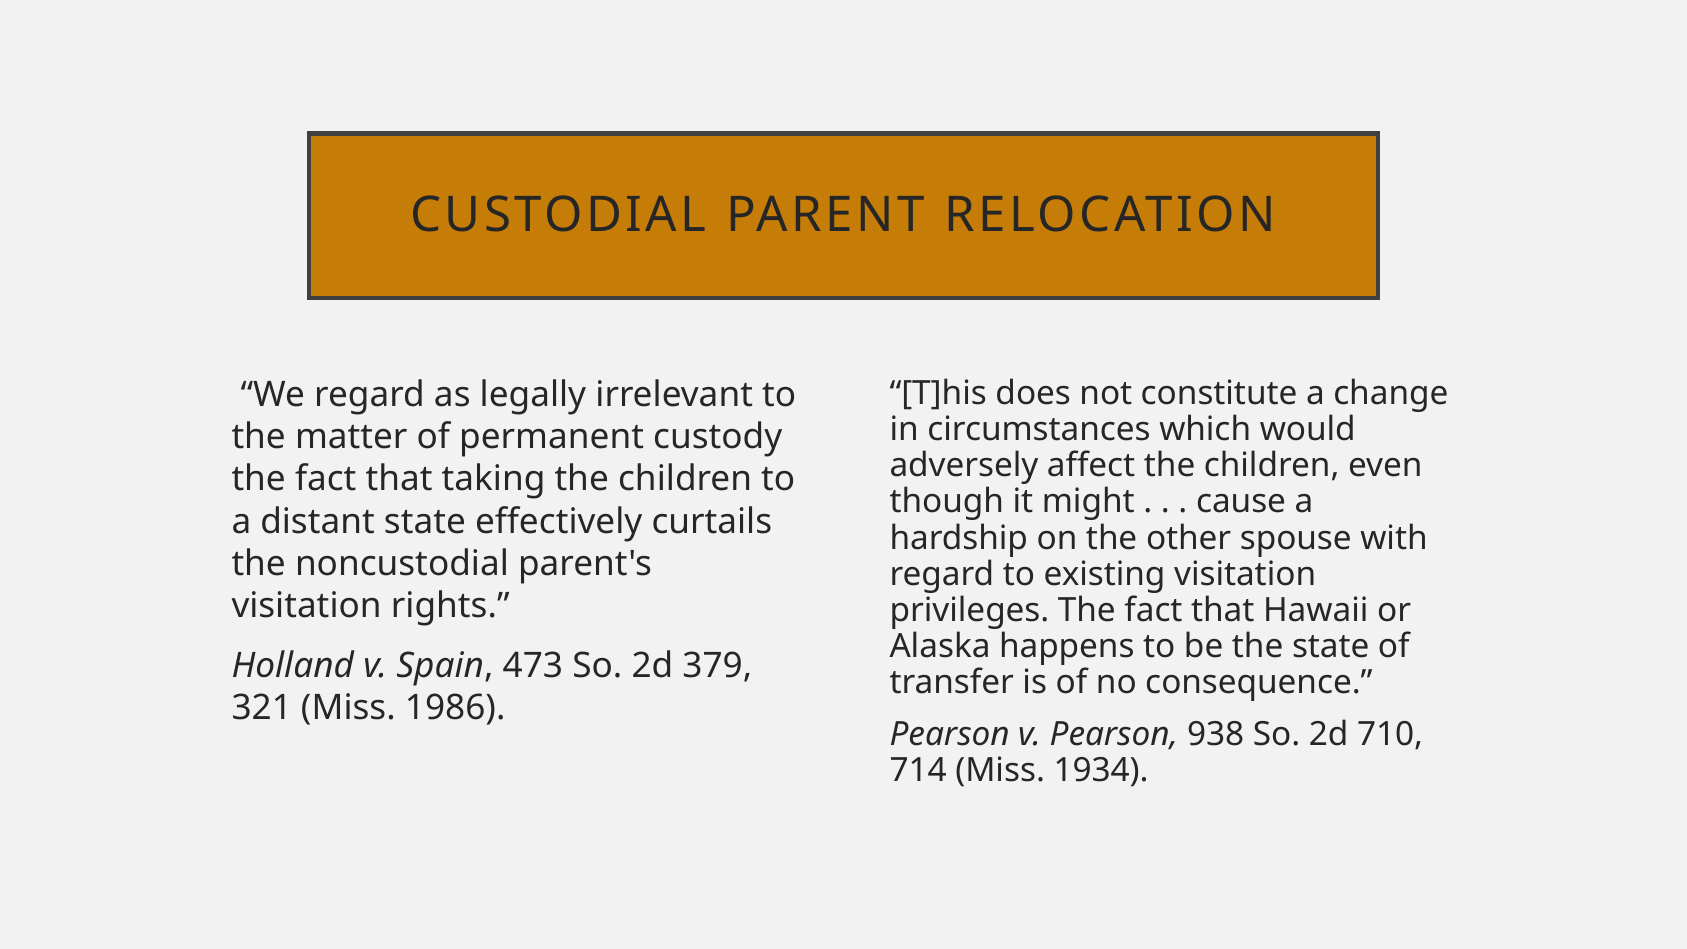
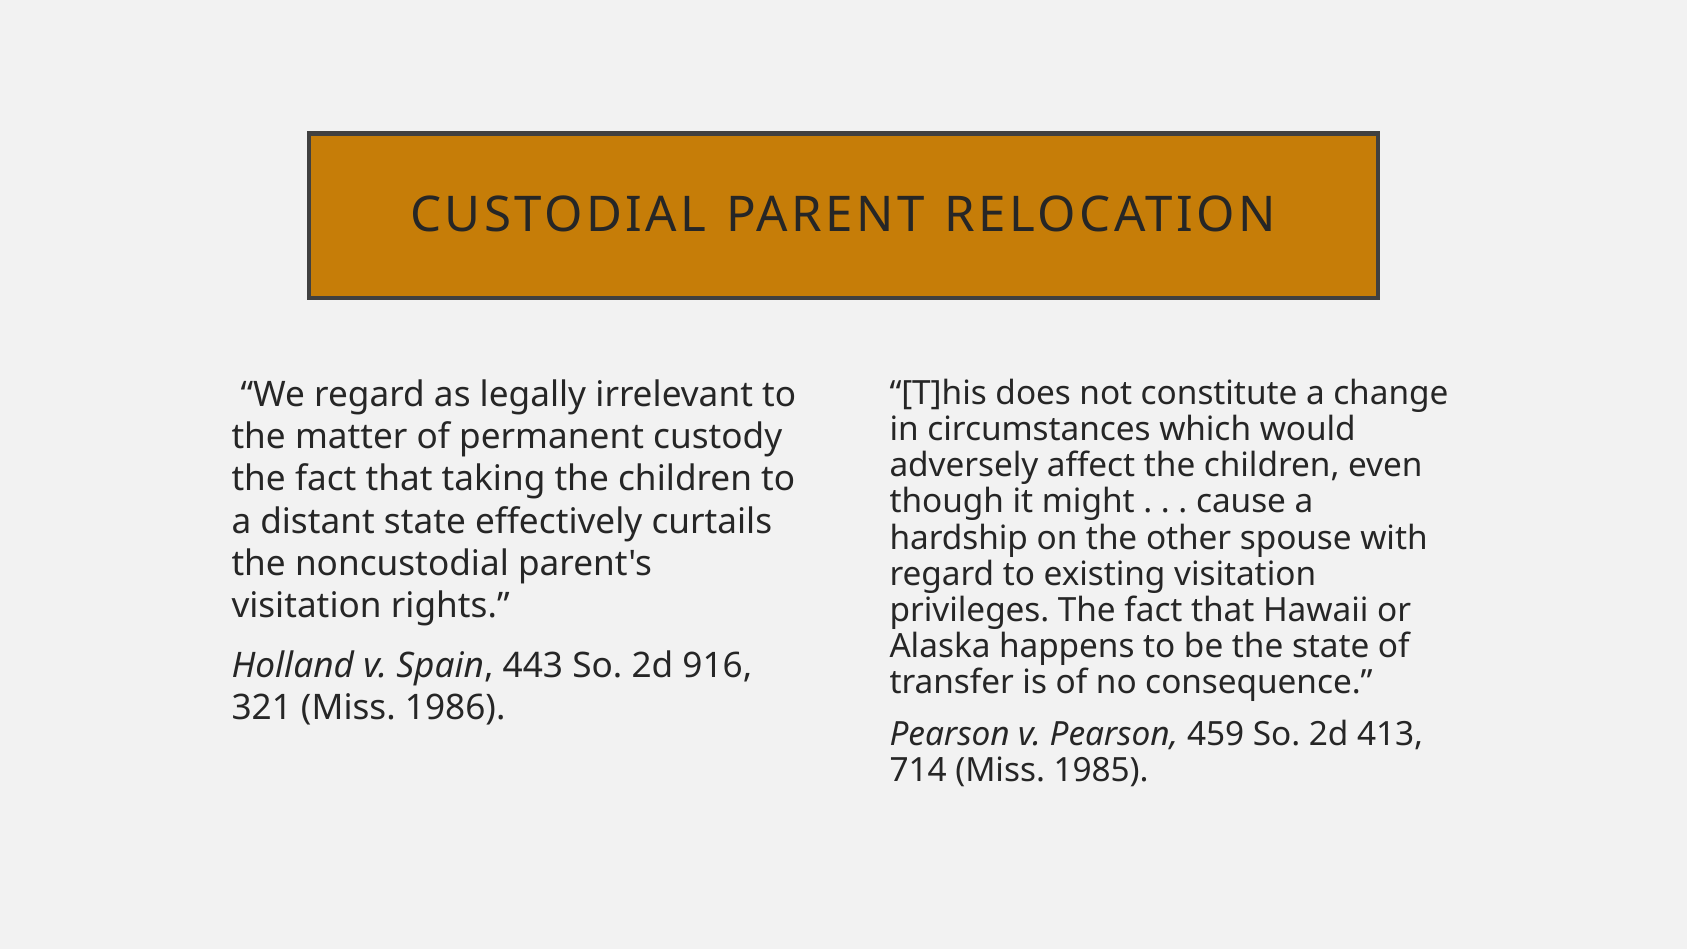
473: 473 -> 443
379: 379 -> 916
938: 938 -> 459
710: 710 -> 413
1934: 1934 -> 1985
